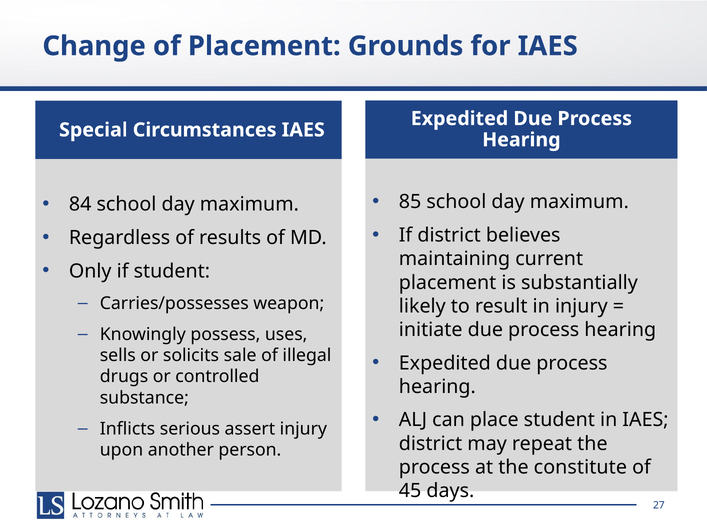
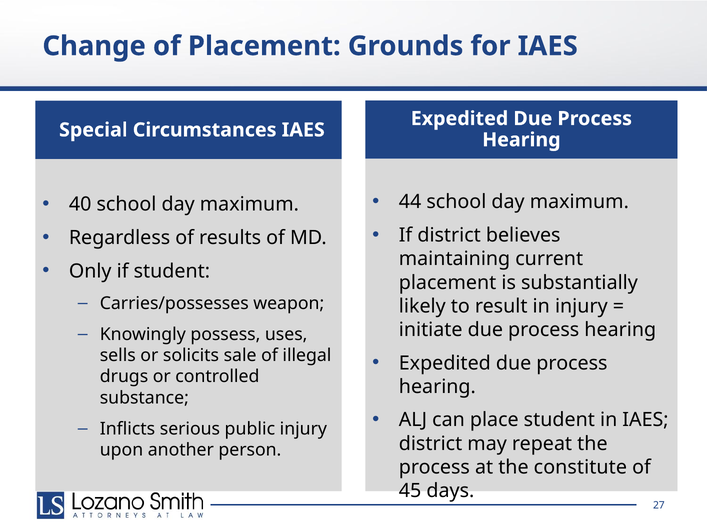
85: 85 -> 44
84: 84 -> 40
assert: assert -> public
